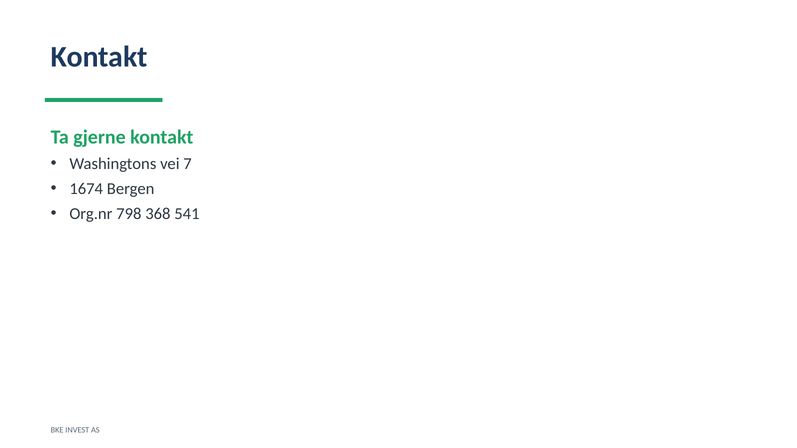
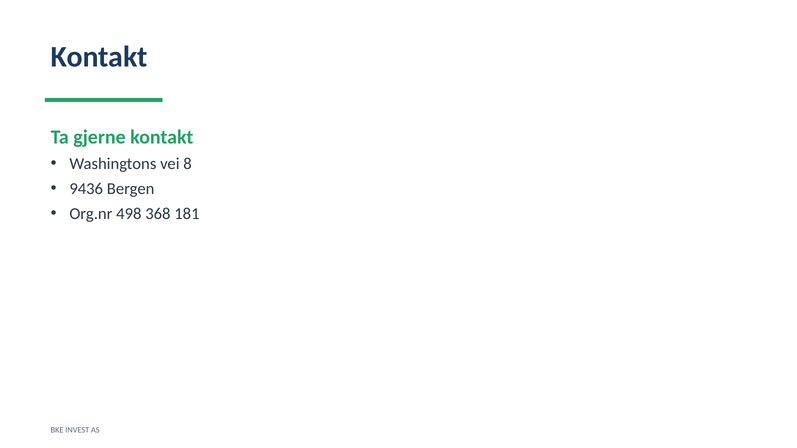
7: 7 -> 8
1674: 1674 -> 9436
798: 798 -> 498
541: 541 -> 181
